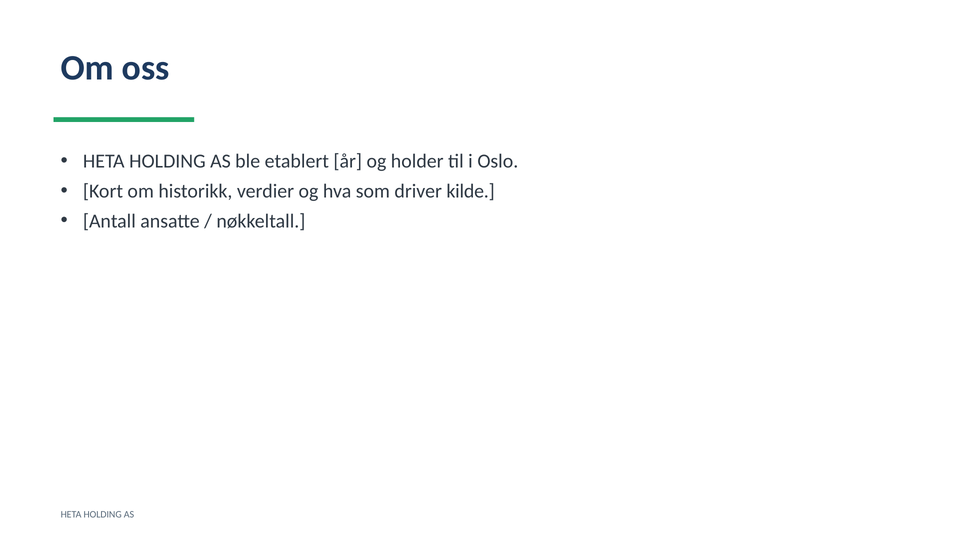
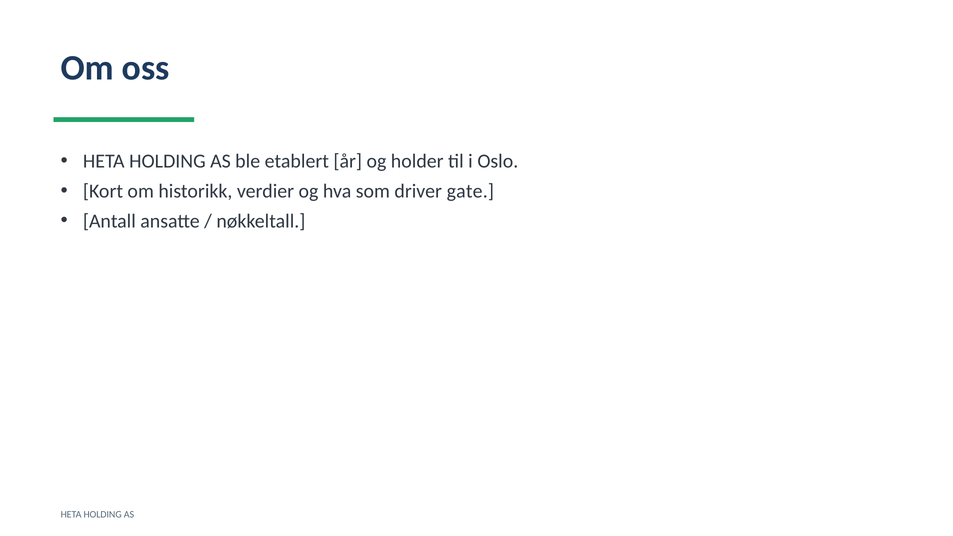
kilde: kilde -> gate
